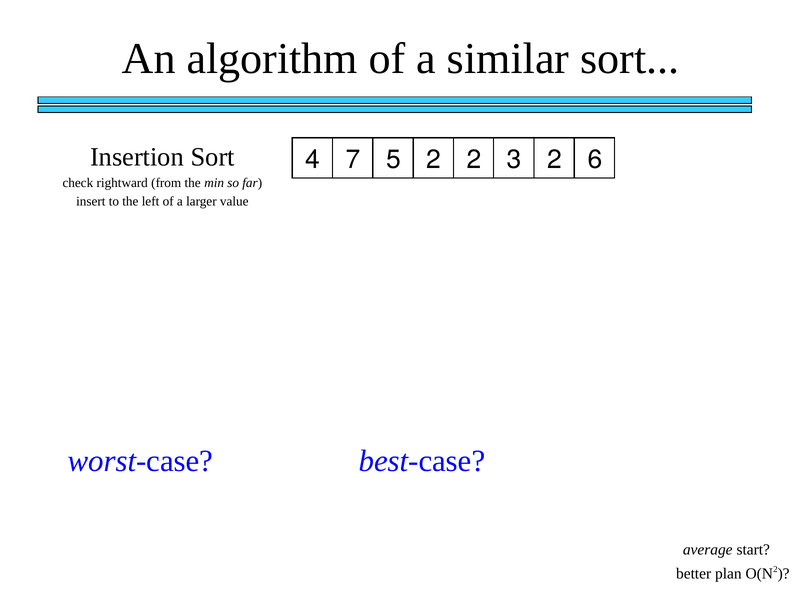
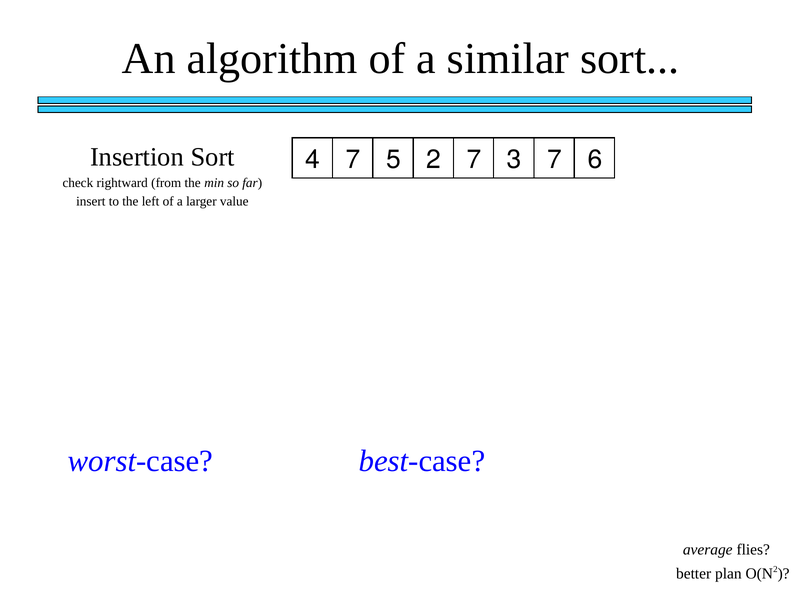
2 2: 2 -> 7
3 2: 2 -> 7
start: start -> flies
